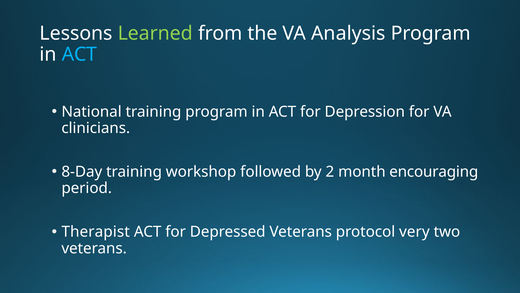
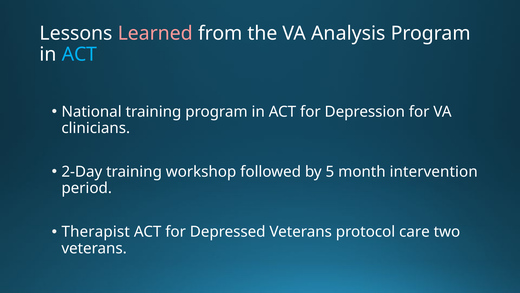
Learned colour: light green -> pink
8-Day: 8-Day -> 2-Day
2: 2 -> 5
encouraging: encouraging -> intervention
very: very -> care
